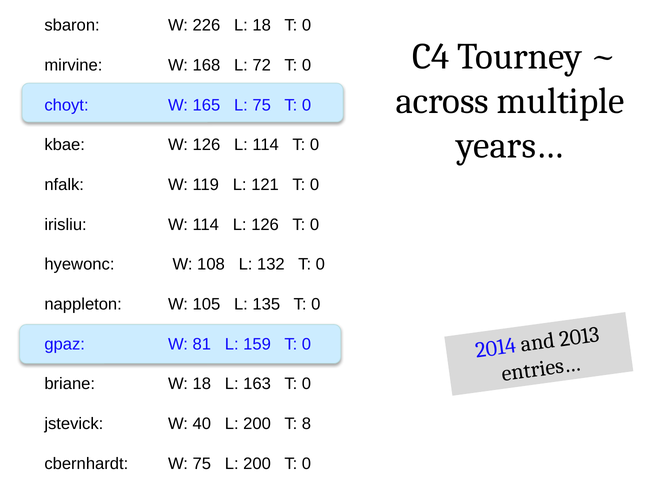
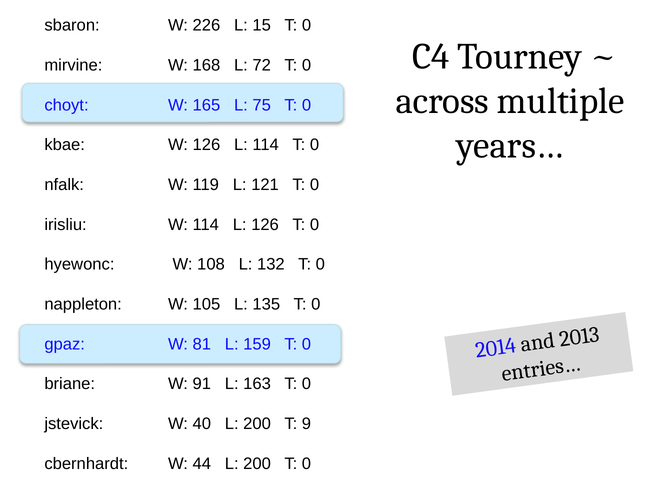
L 18: 18 -> 15
W 18: 18 -> 91
8: 8 -> 9
W 75: 75 -> 44
